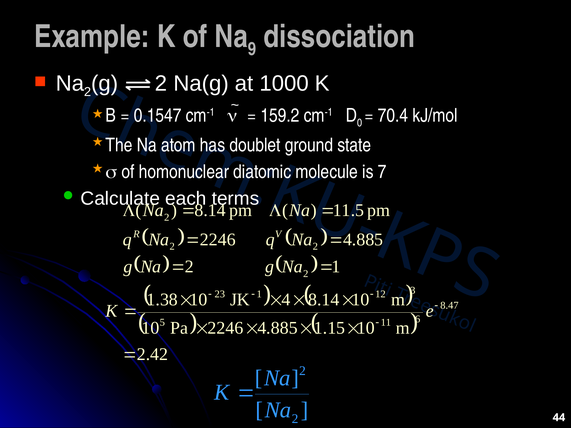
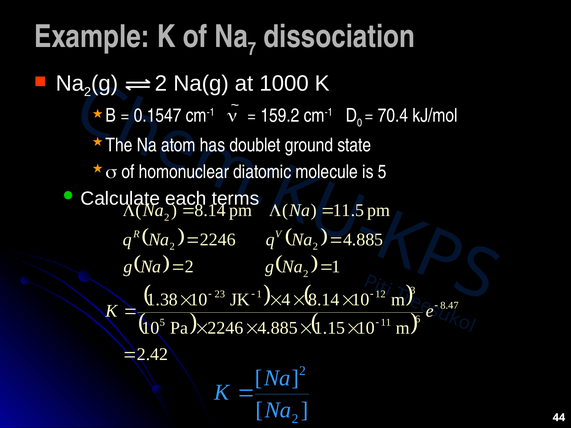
9: 9 -> 7
is 7: 7 -> 5
